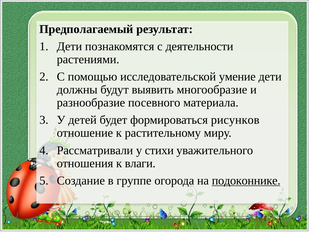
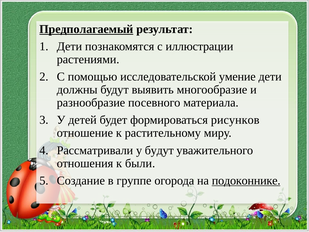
Предполагаемый underline: none -> present
деятельности: деятельности -> иллюстрации
у стихи: стихи -> будут
влаги: влаги -> были
